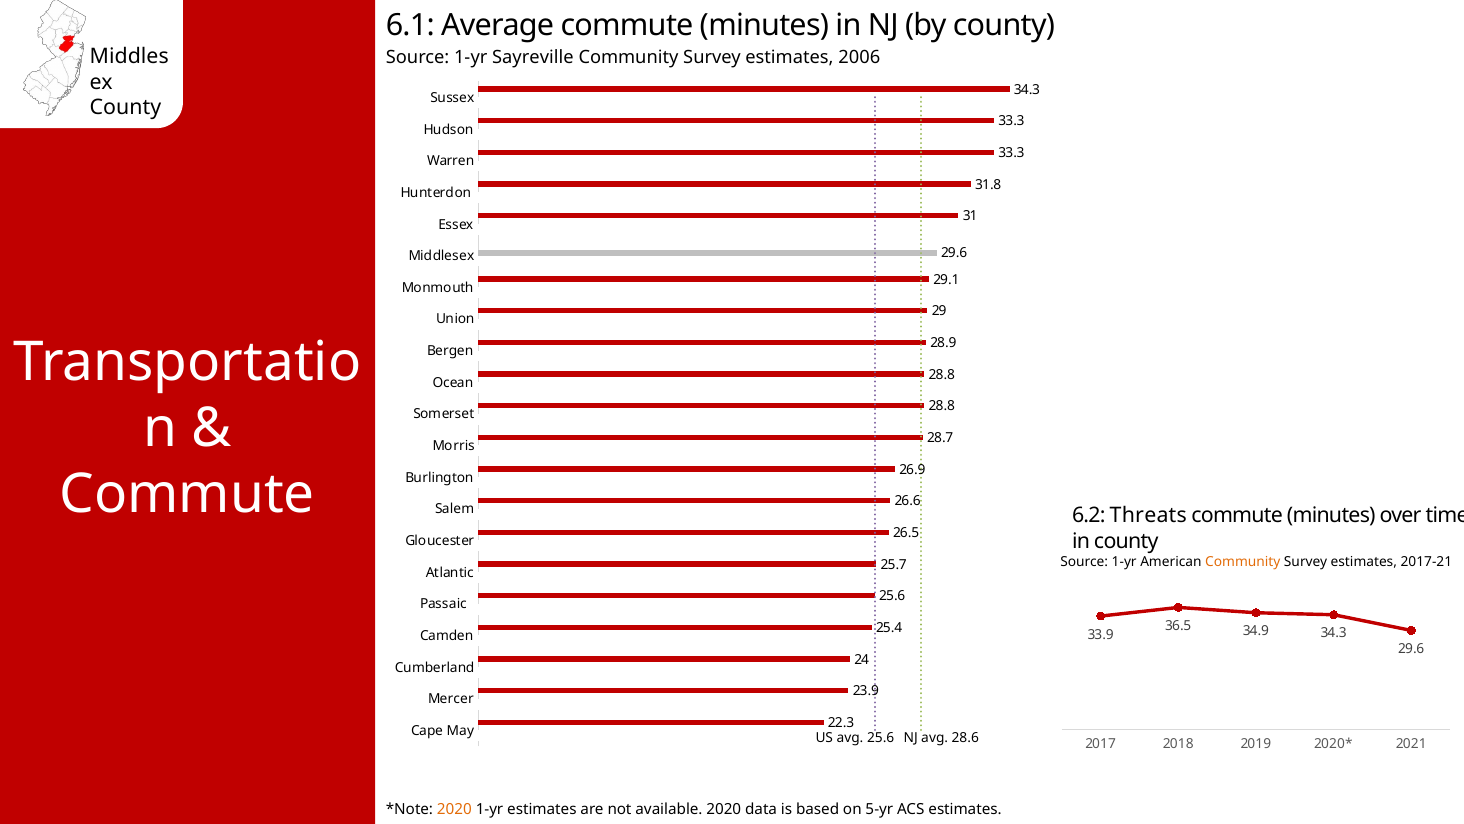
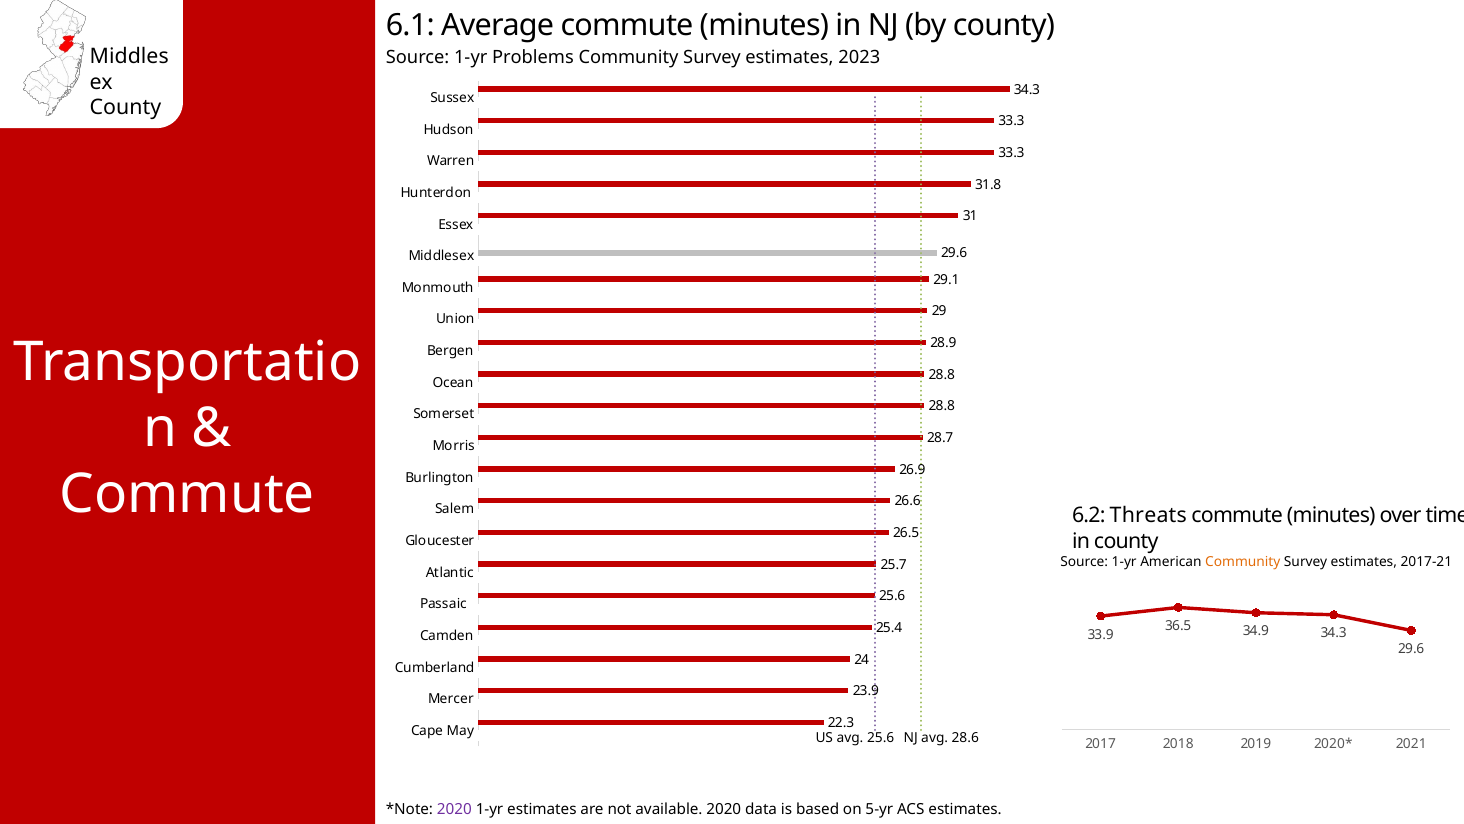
Sayreville: Sayreville -> Problems
2006: 2006 -> 2023
2020 at (454, 809) colour: orange -> purple
